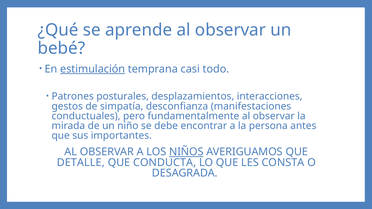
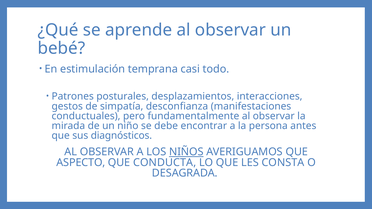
estimulación underline: present -> none
importantes: importantes -> diagnósticos
DETALLE: DETALLE -> ASPECTO
